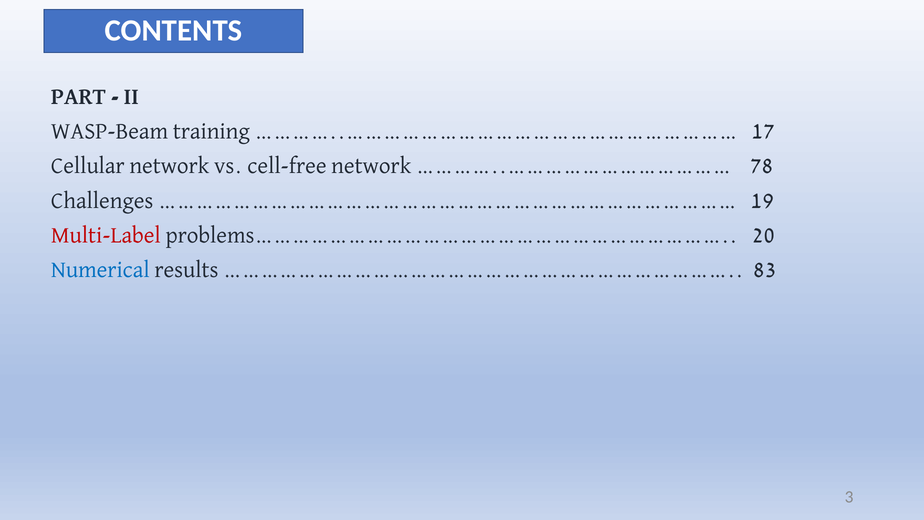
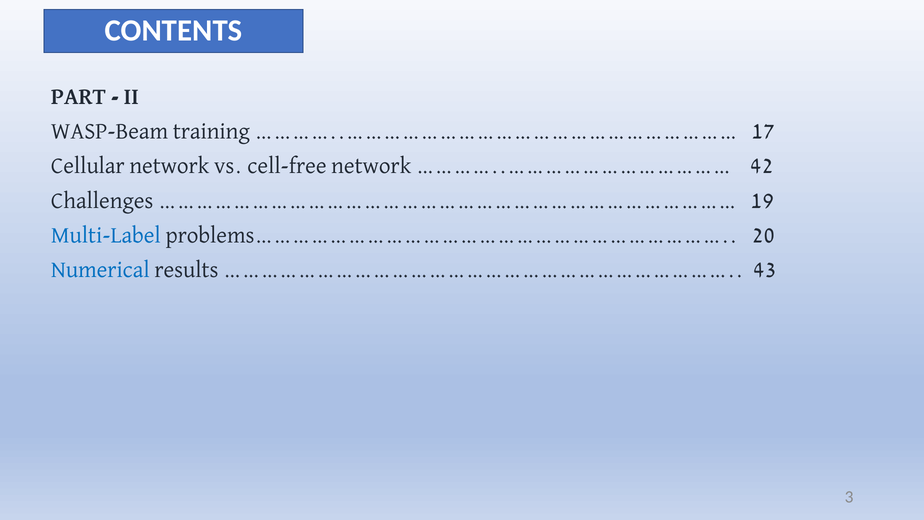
78: 78 -> 42
Multi-Label colour: red -> blue
83: 83 -> 43
